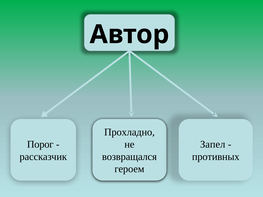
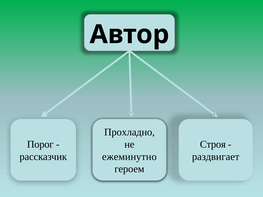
Запел: Запел -> Строя
возвращался: возвращался -> ежеминутно
противных: противных -> раздвигает
